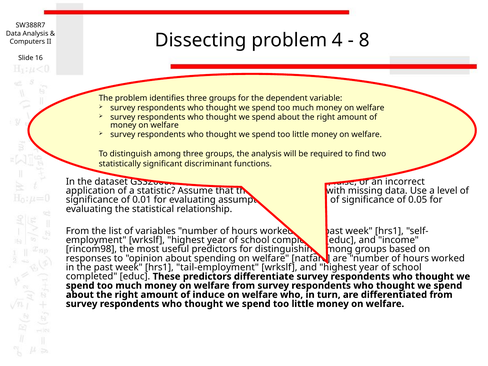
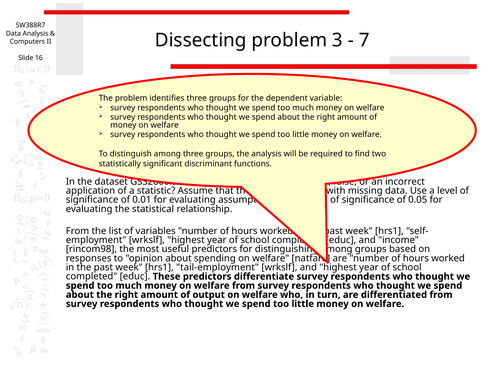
4: 4 -> 3
8: 8 -> 7
induce: induce -> output
